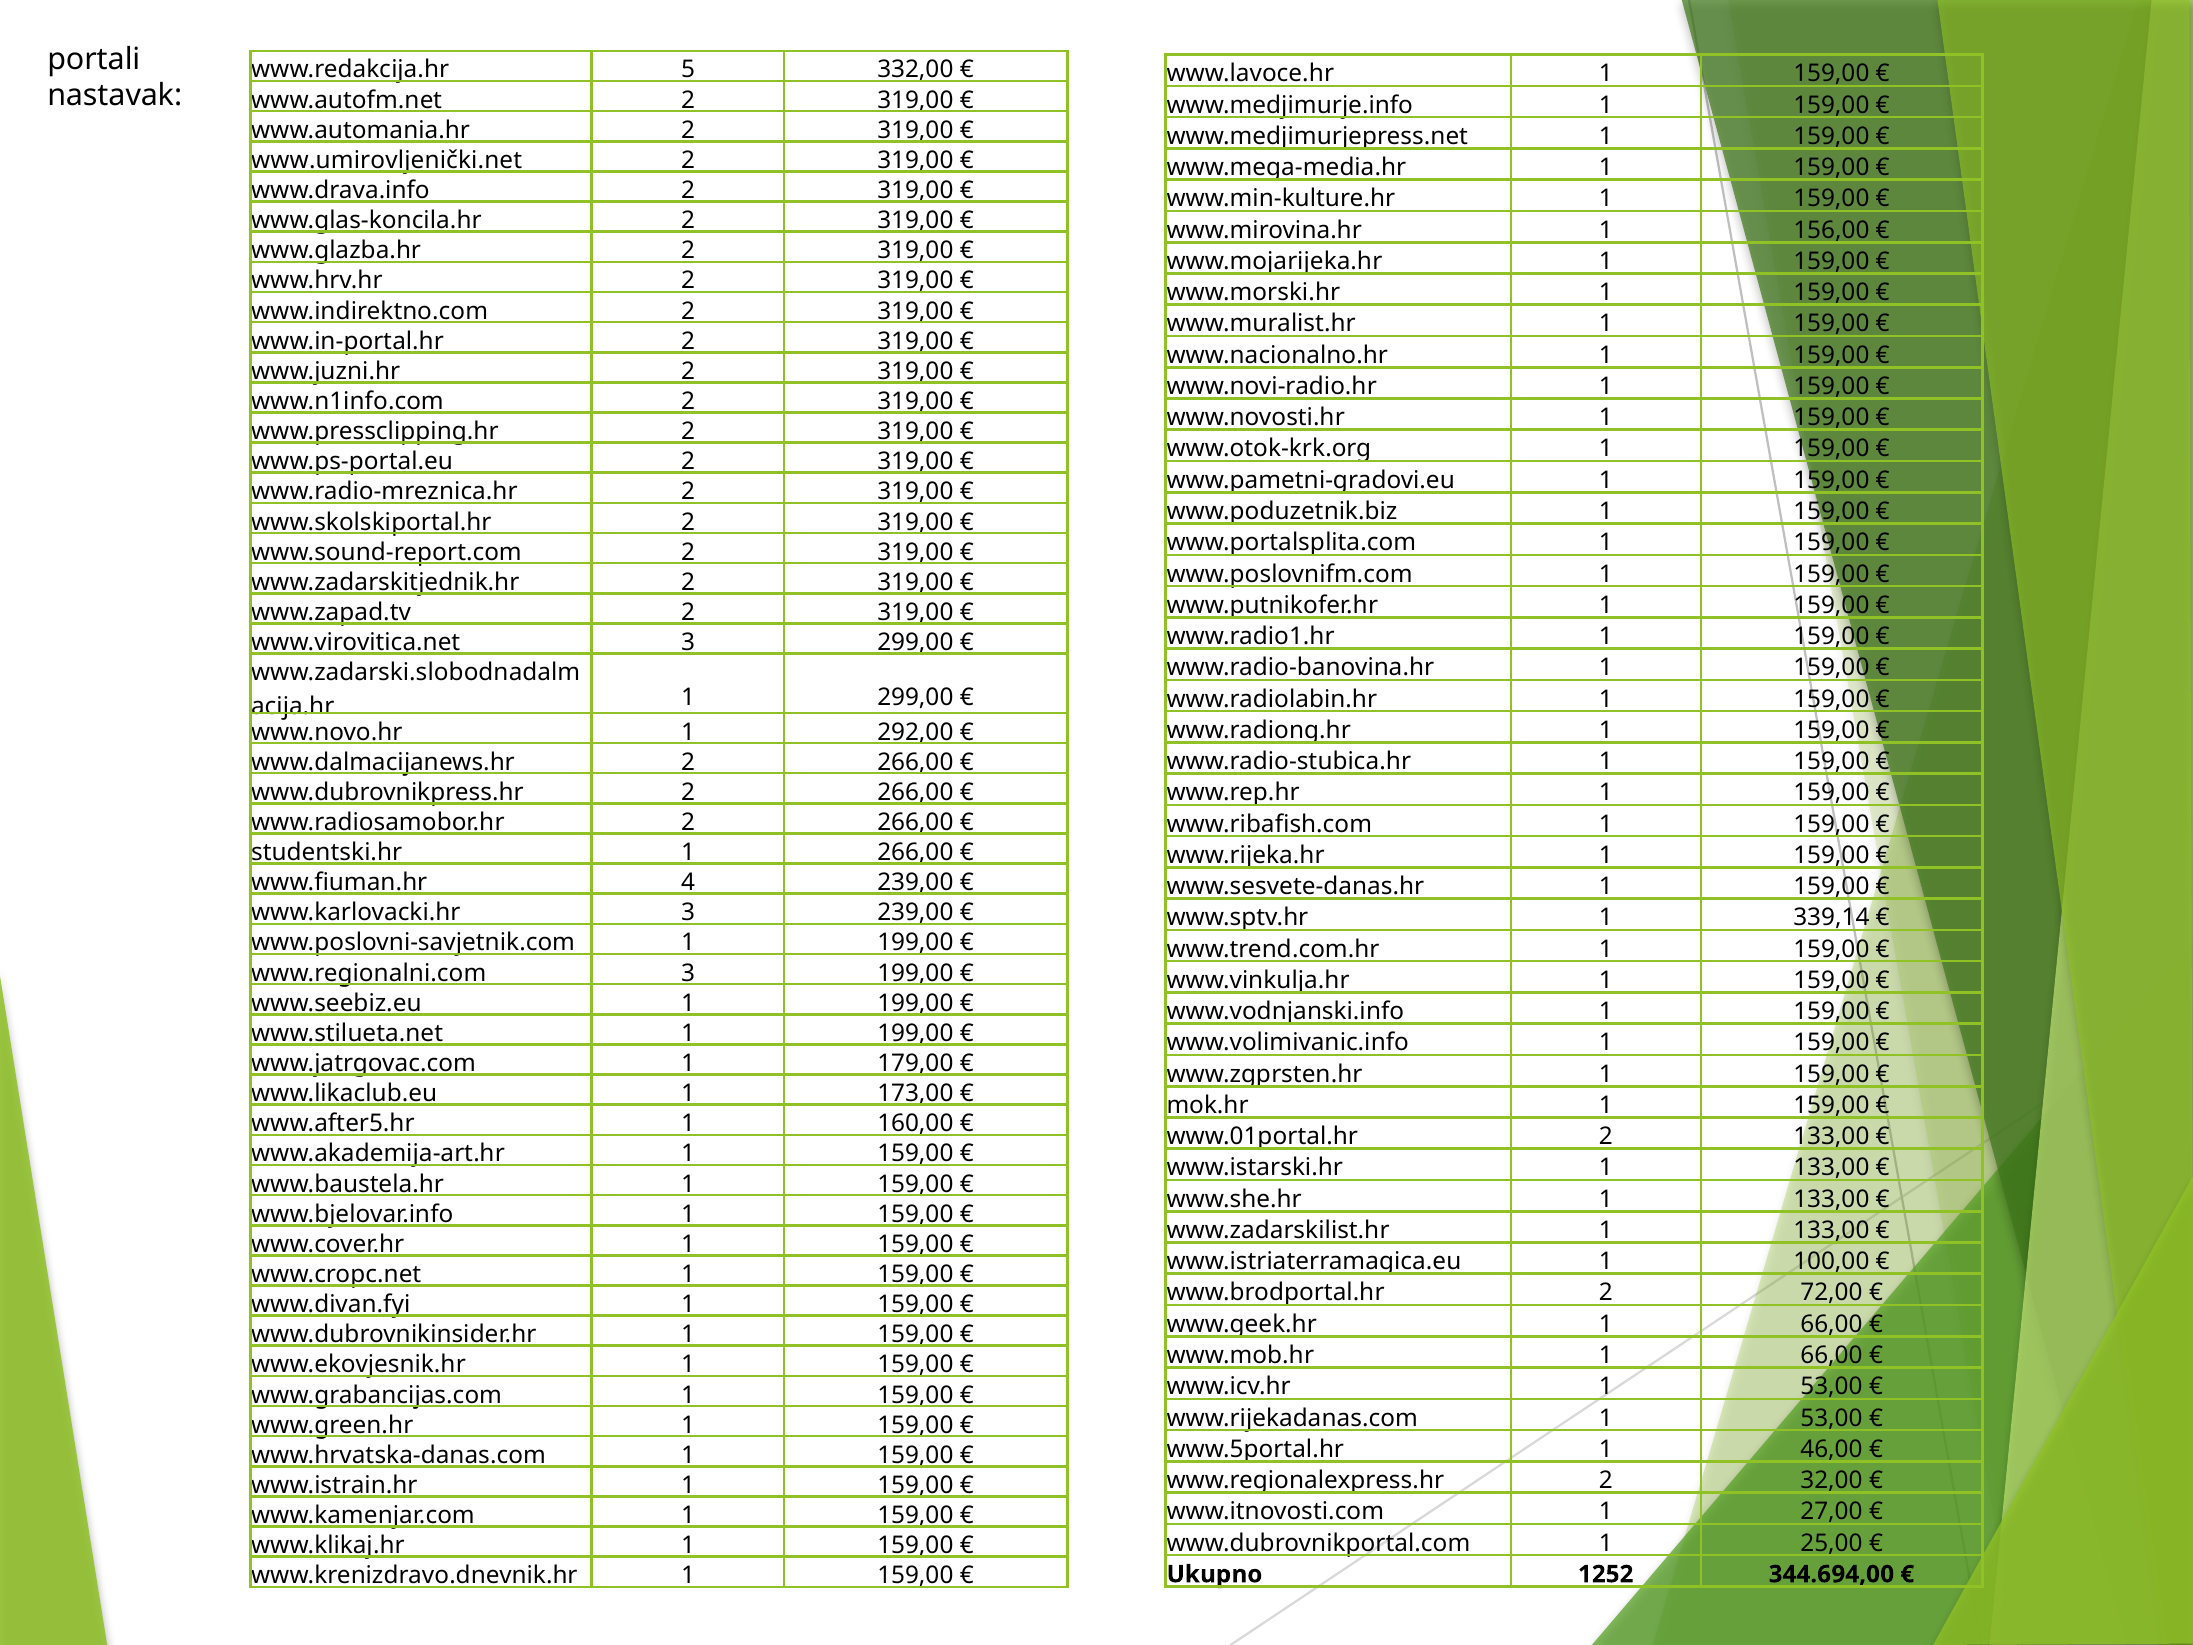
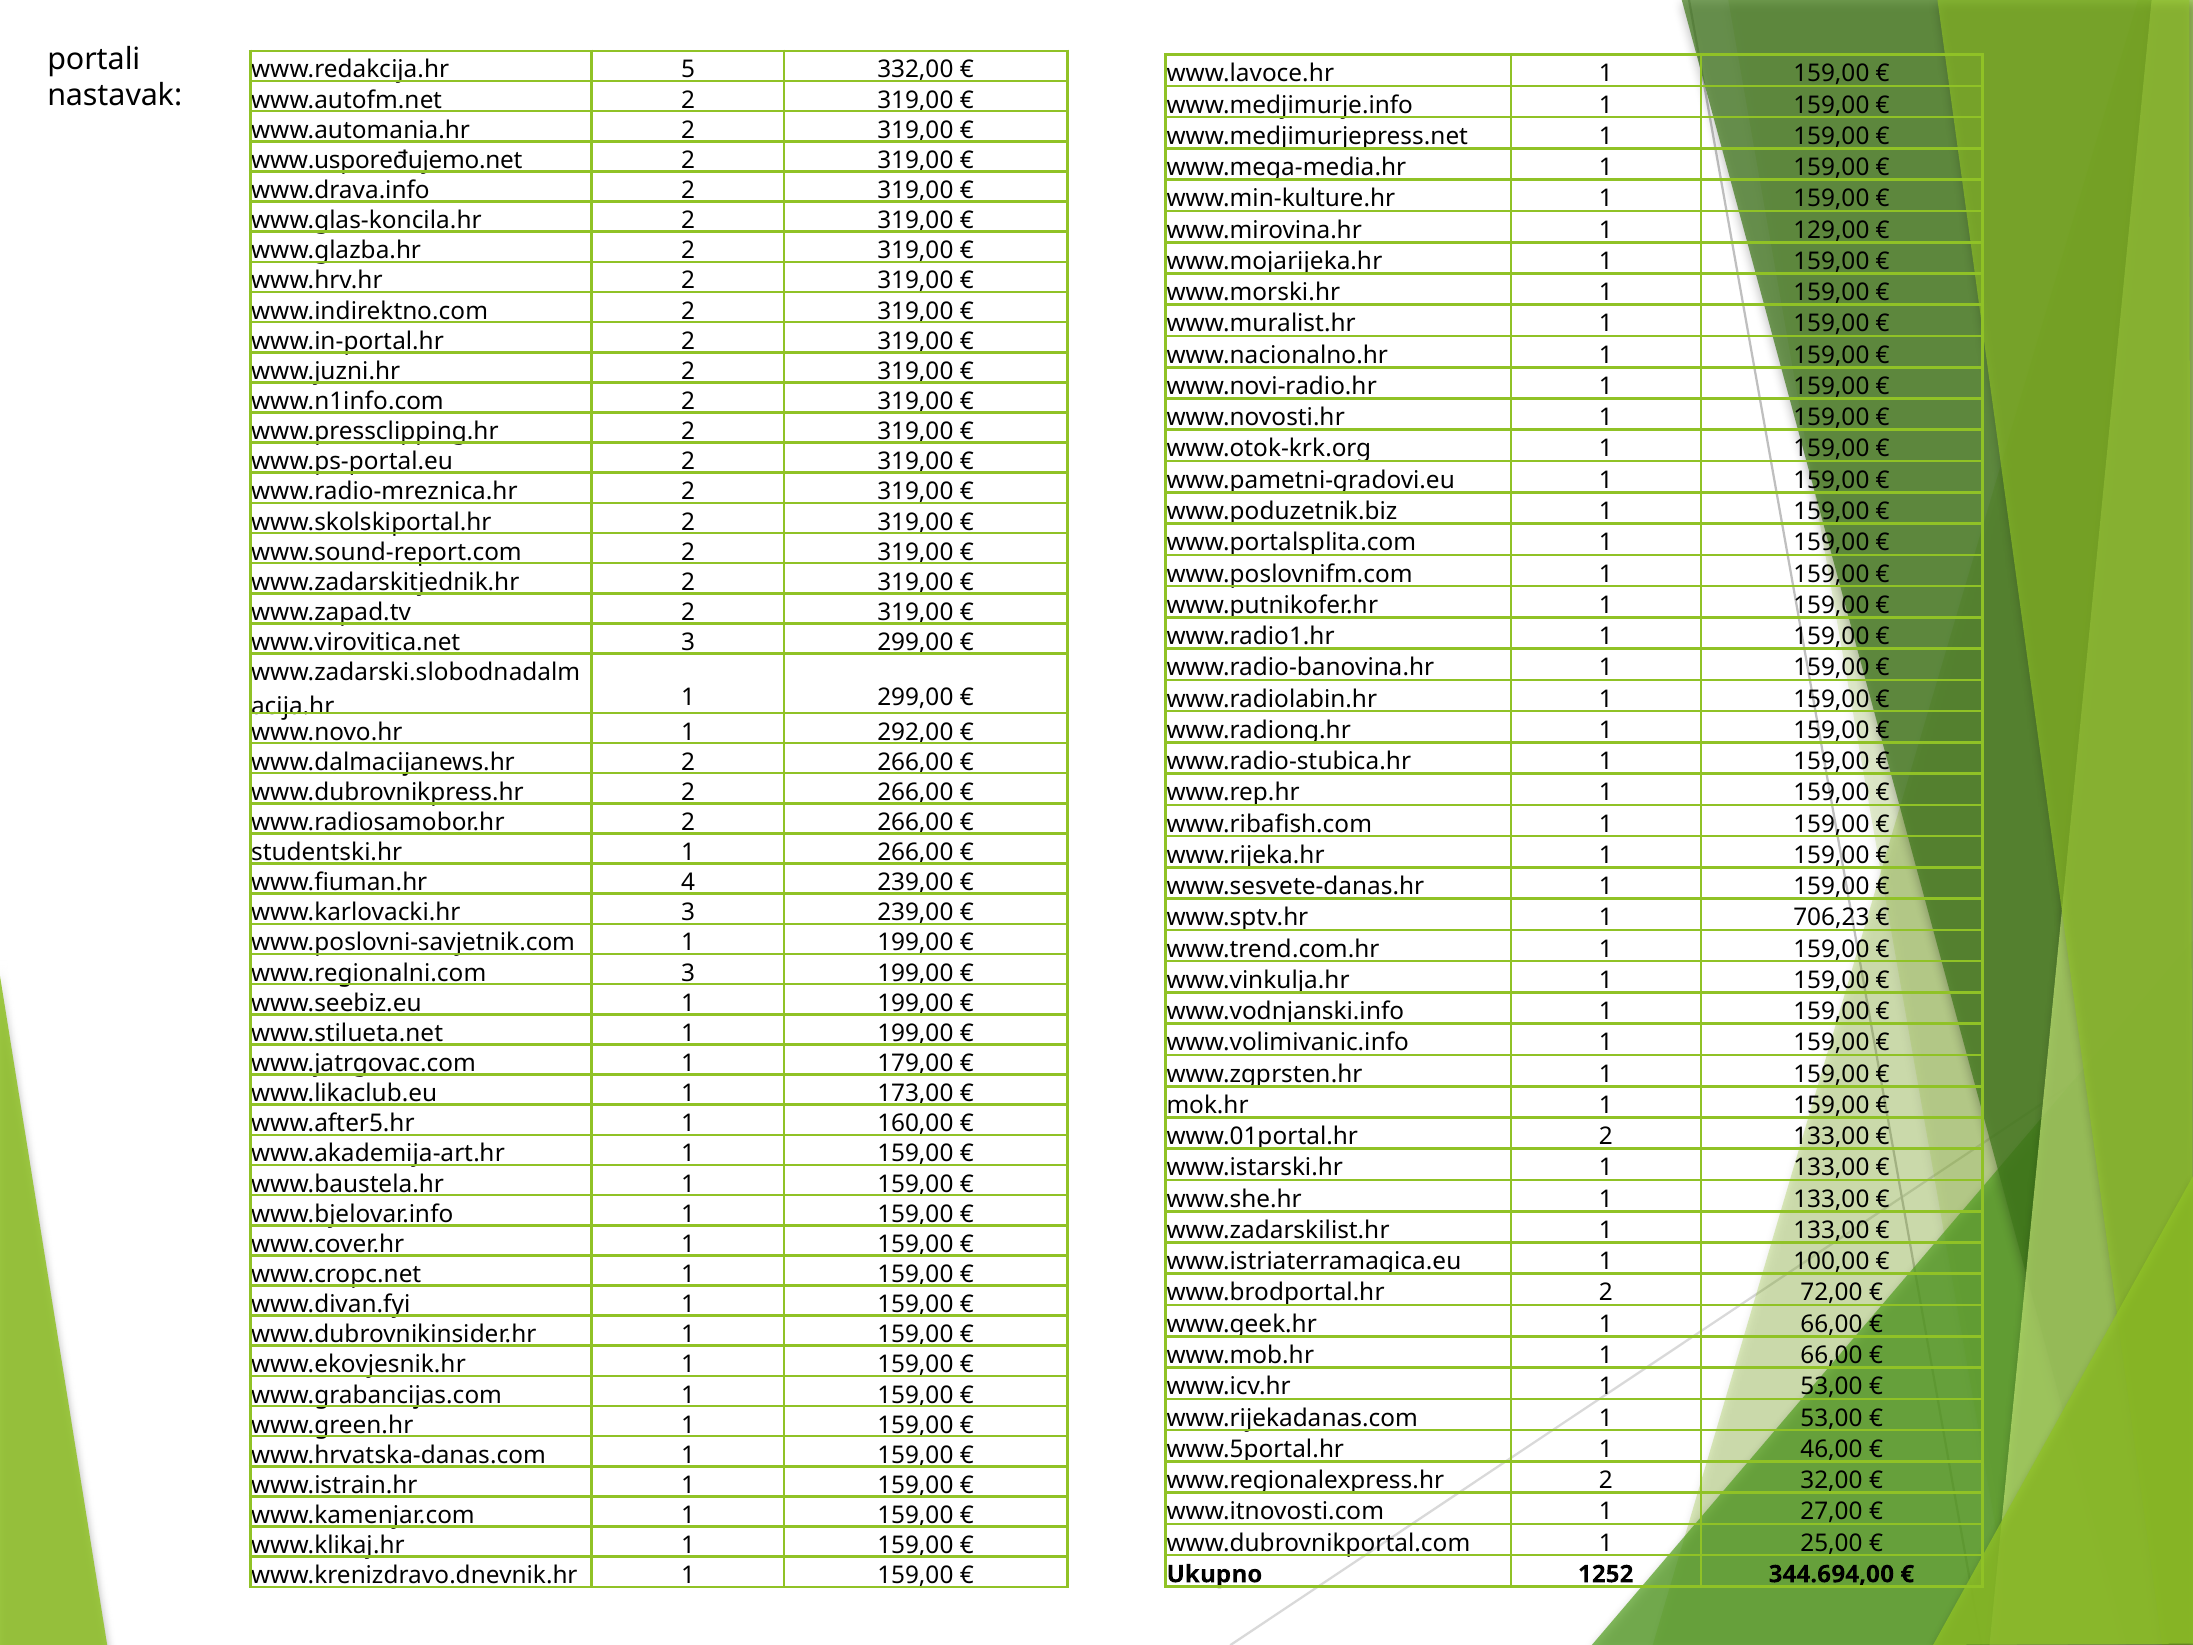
www.umirovljenički.net: www.umirovljenički.net -> www.uspoređujemo.net
156,00: 156,00 -> 129,00
339,14: 339,14 -> 706,23
